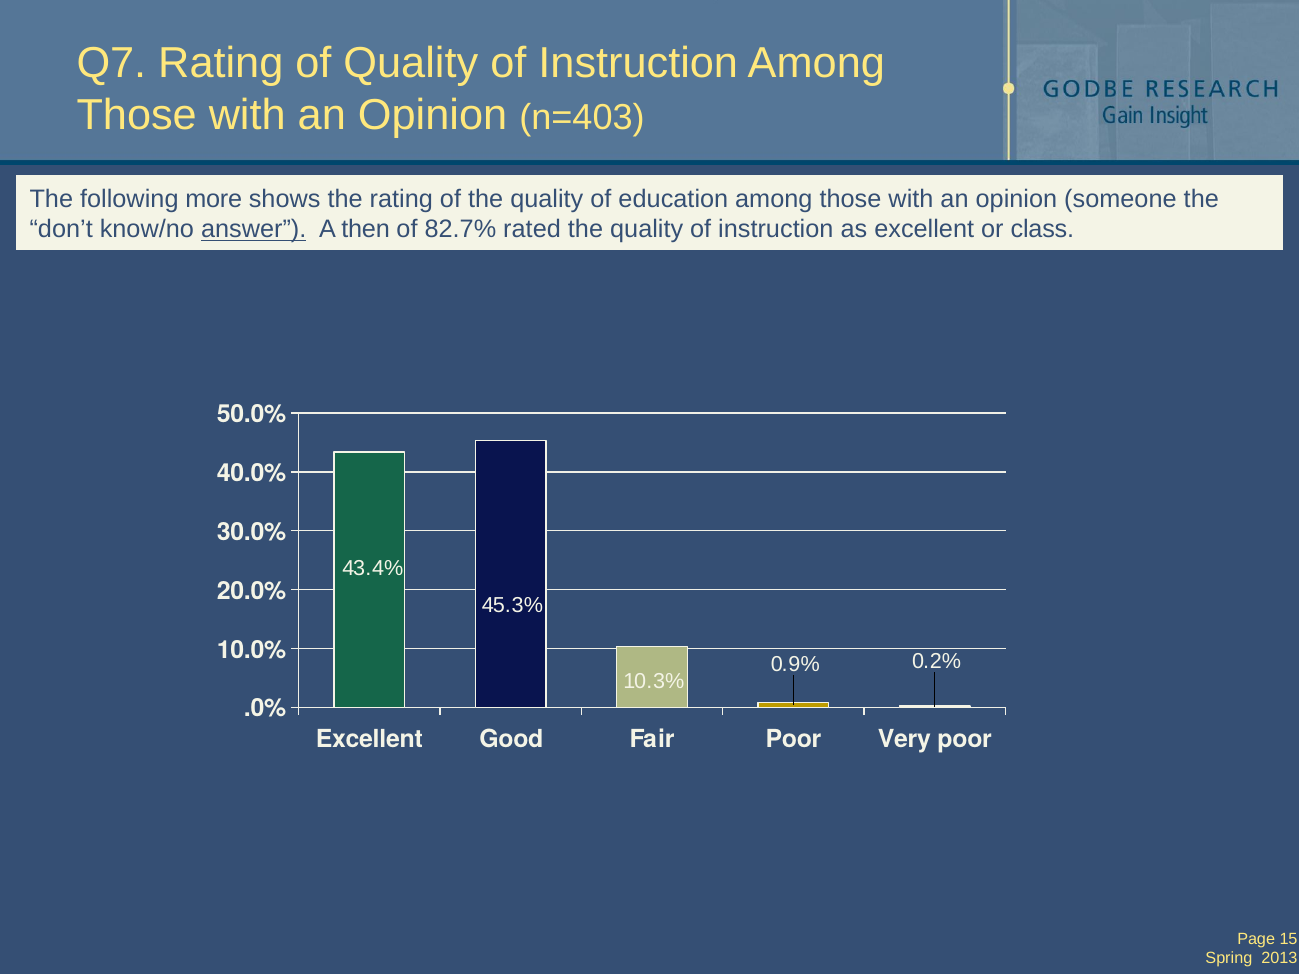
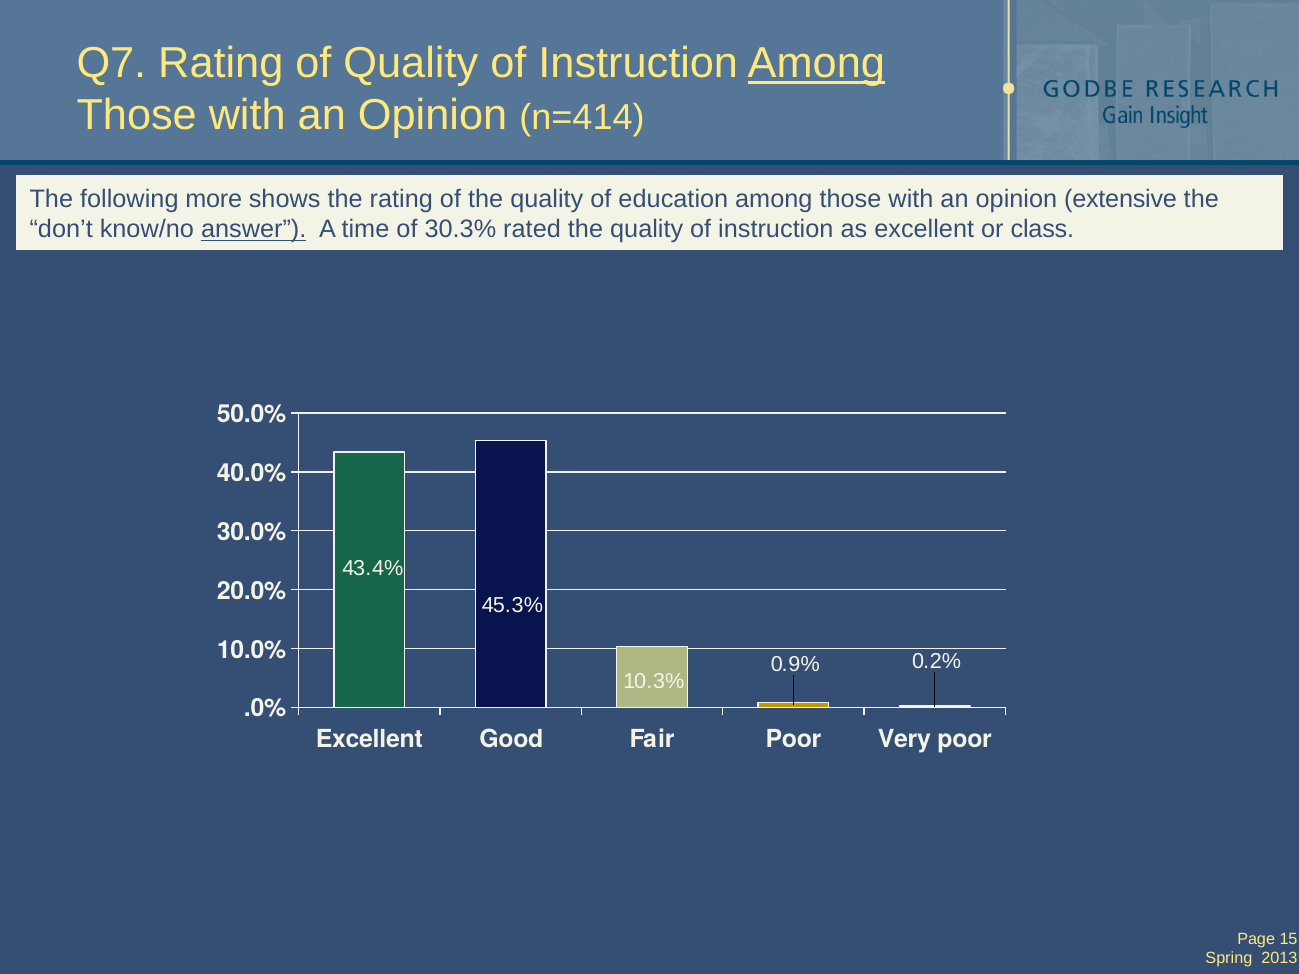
Among at (816, 64) underline: none -> present
n=403: n=403 -> n=414
someone: someone -> extensive
then: then -> time
82.7%: 82.7% -> 30.3%
